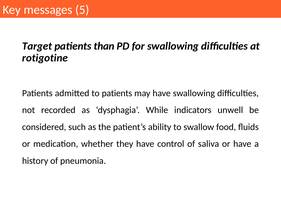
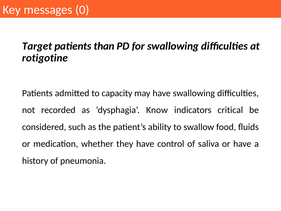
5: 5 -> 0
to patients: patients -> capacity
While: While -> Know
unwell: unwell -> critical
